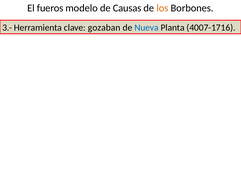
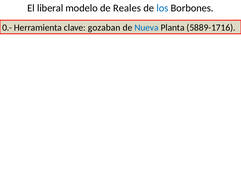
fueros: fueros -> liberal
Causas: Causas -> Reales
los colour: orange -> blue
3.-: 3.- -> 0.-
4007-1716: 4007-1716 -> 5889-1716
